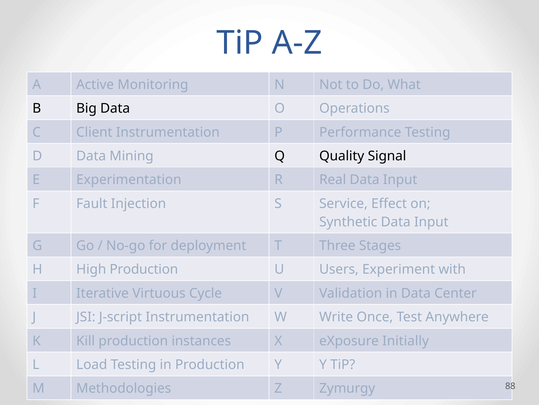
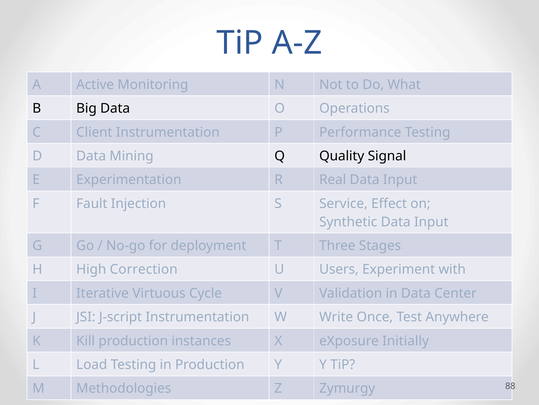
High Production: Production -> Correction
